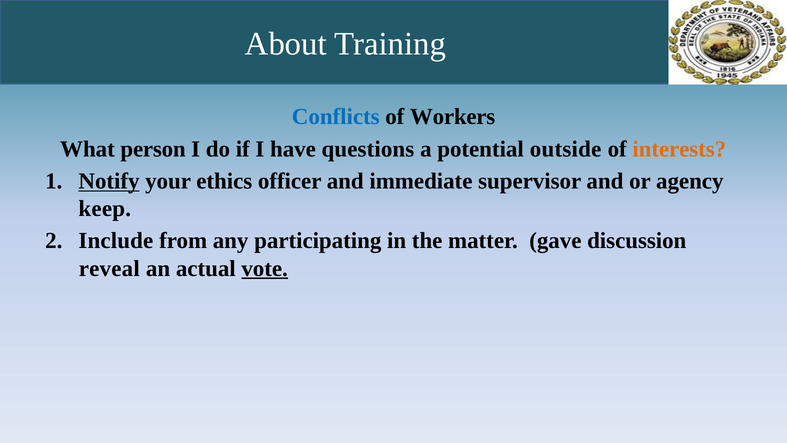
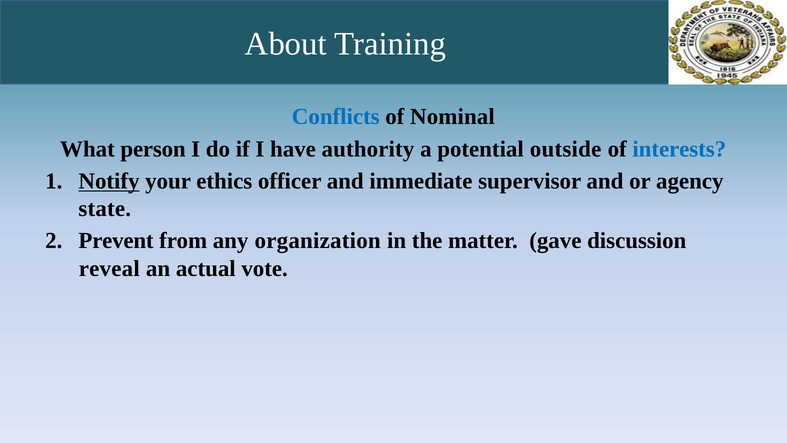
Workers: Workers -> Nominal
questions: questions -> authority
interests colour: orange -> blue
keep: keep -> state
Include: Include -> Prevent
participating: participating -> organization
vote underline: present -> none
